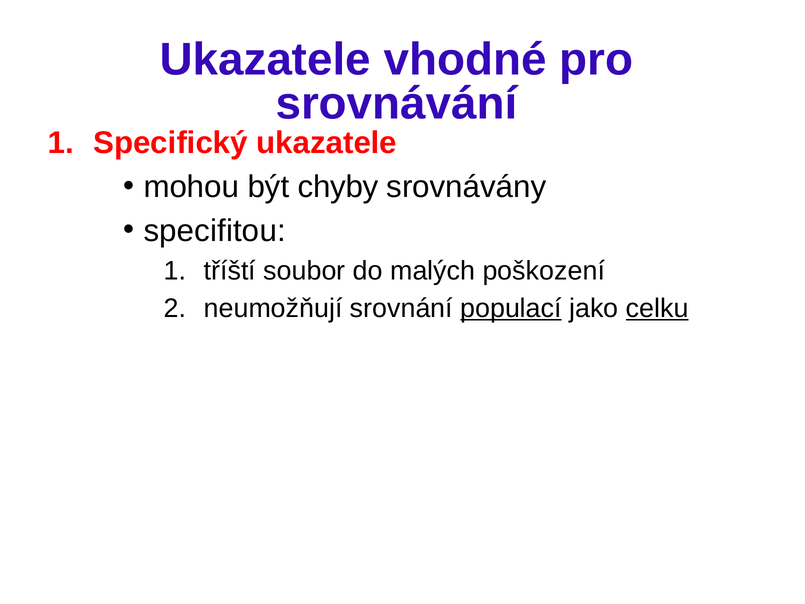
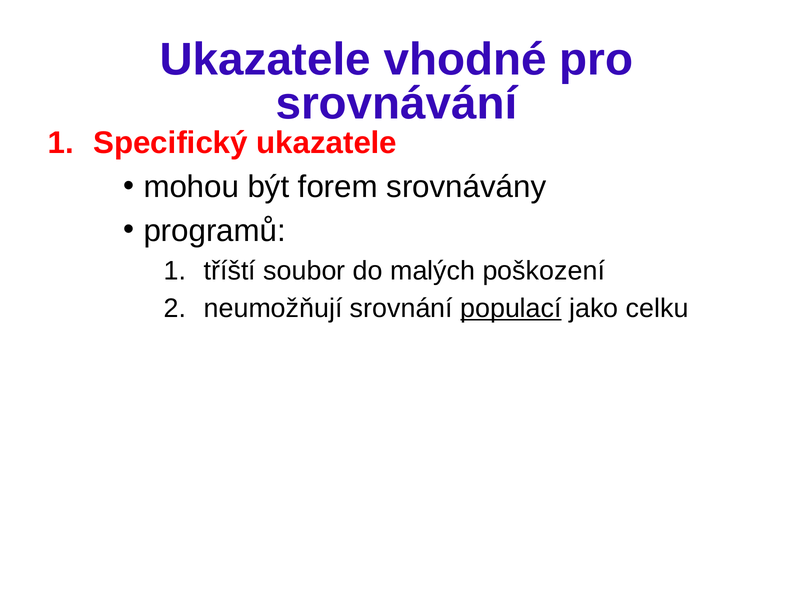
chyby: chyby -> forem
specifitou: specifitou -> programů
celku underline: present -> none
